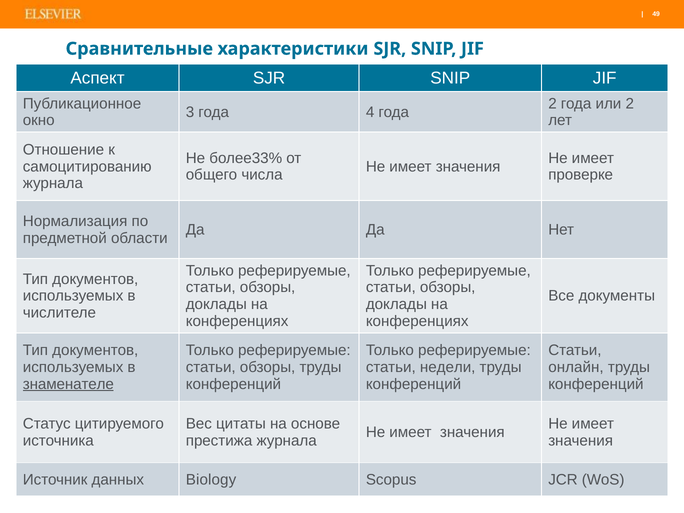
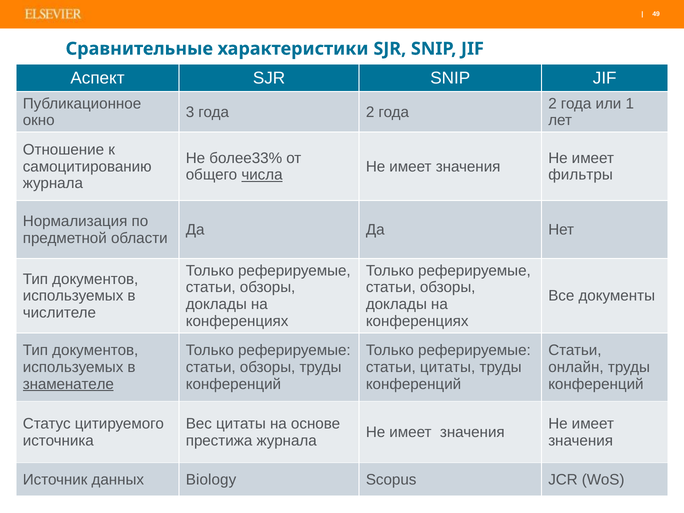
или 2: 2 -> 1
3 года 4: 4 -> 2
числа underline: none -> present
проверке: проверке -> фильтры
статьи недели: недели -> цитаты
